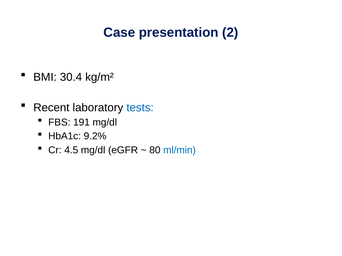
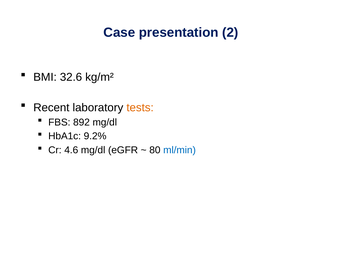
30.4: 30.4 -> 32.6
tests colour: blue -> orange
191: 191 -> 892
4.5: 4.5 -> 4.6
